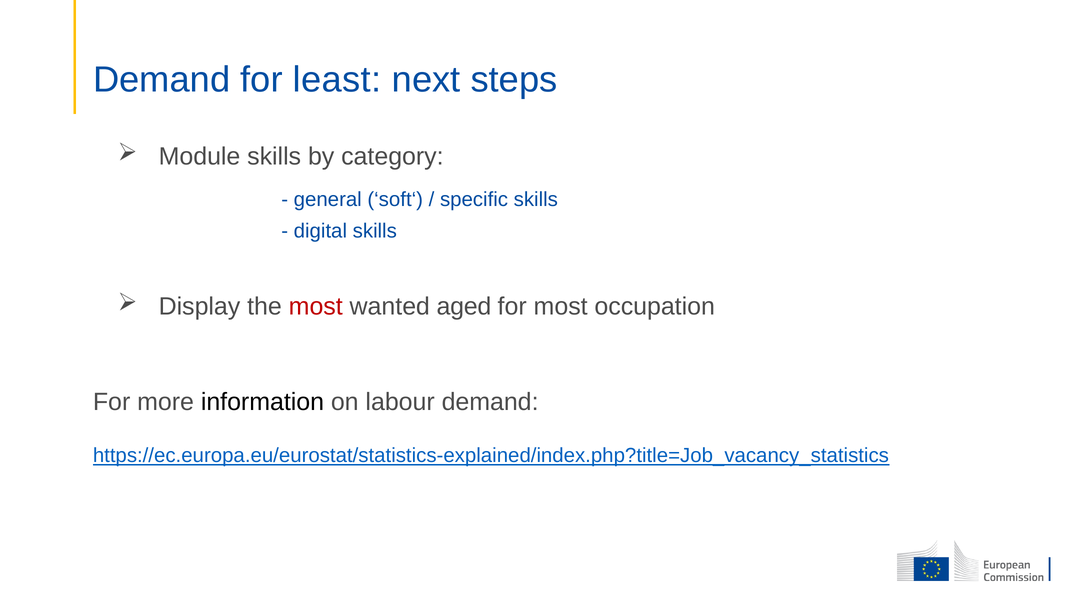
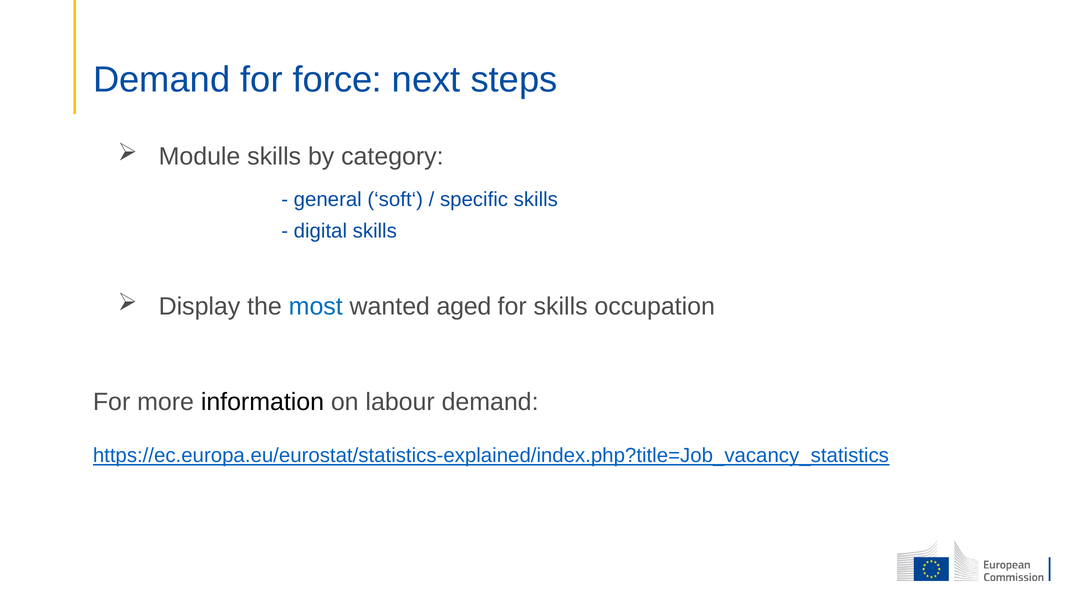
least: least -> force
most at (316, 306) colour: red -> blue
for most: most -> skills
